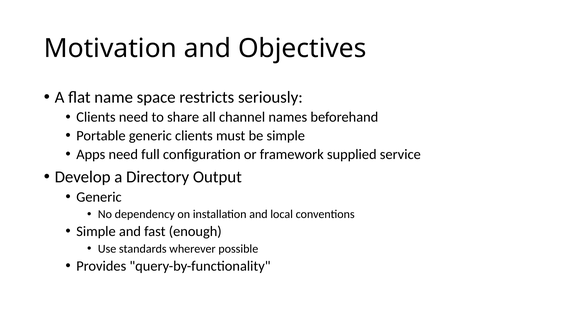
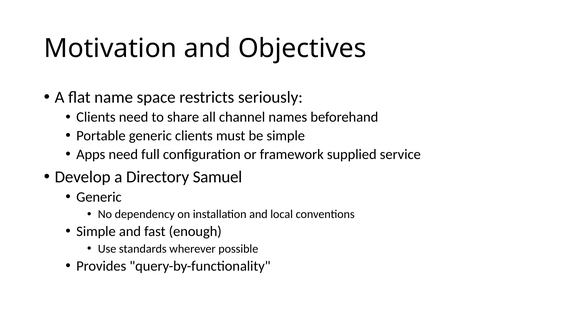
Output: Output -> Samuel
